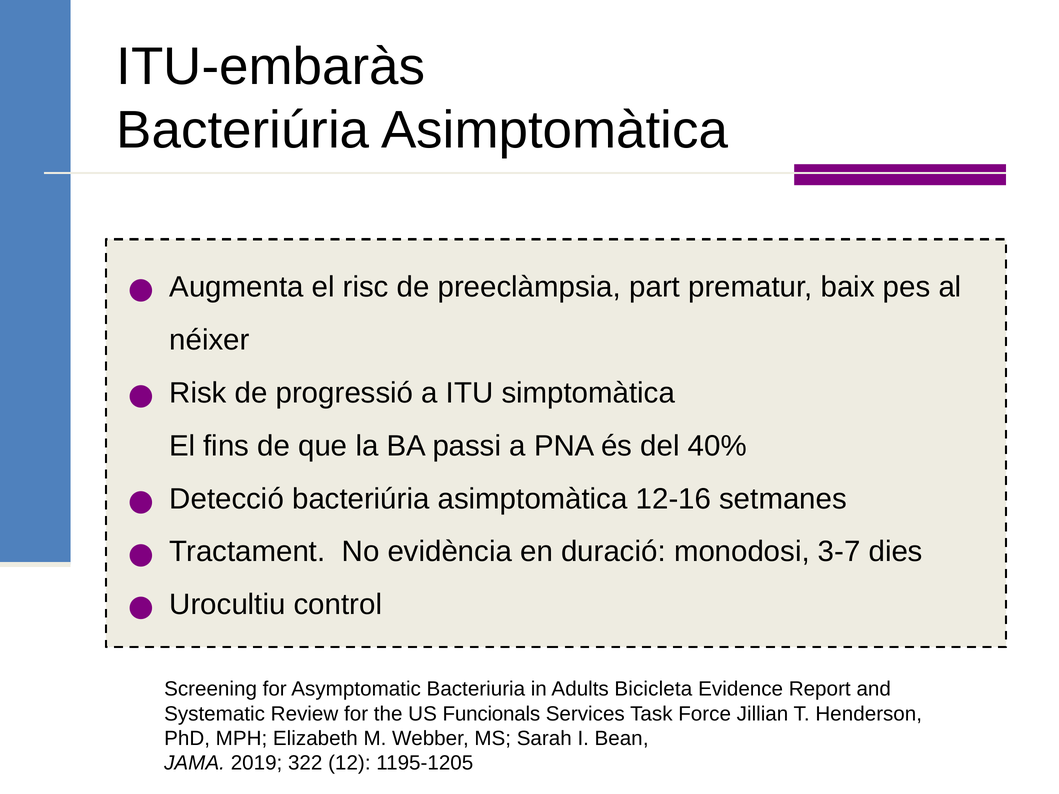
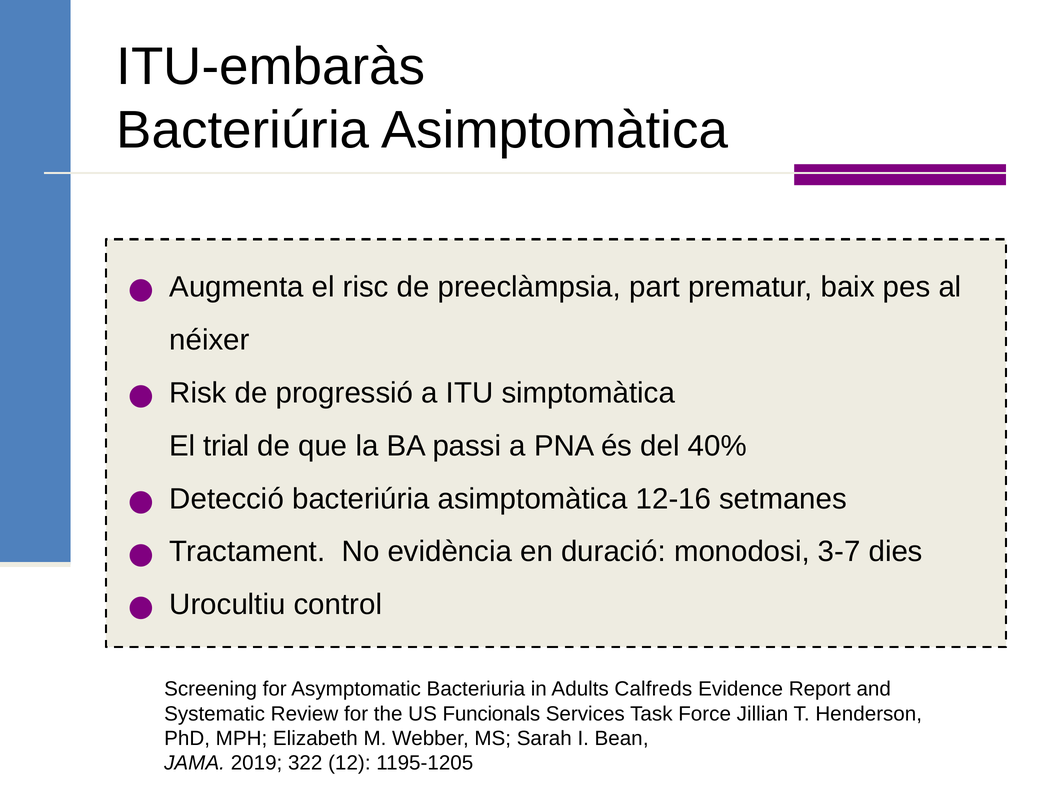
fins: fins -> trial
Bicicleta: Bicicleta -> Calfreds
